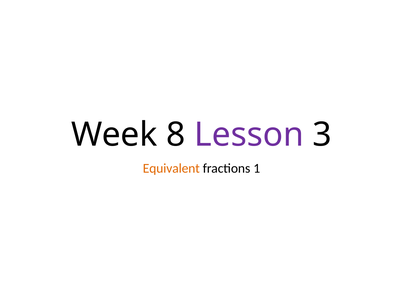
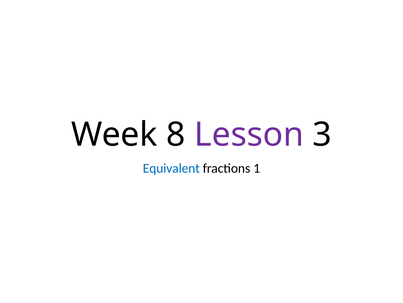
Equivalent colour: orange -> blue
